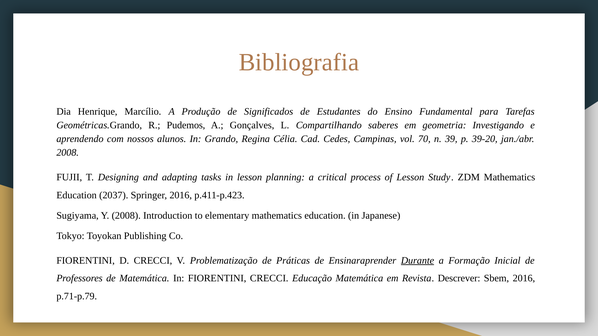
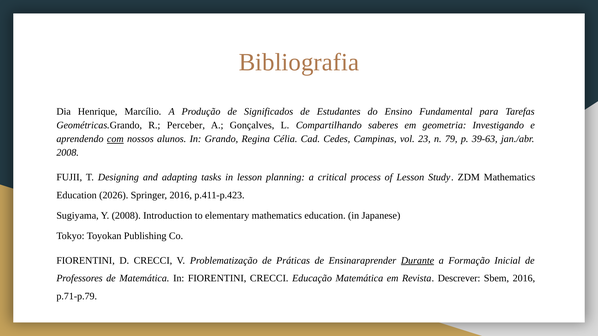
Pudemos: Pudemos -> Perceber
com underline: none -> present
70: 70 -> 23
39: 39 -> 79
39-20: 39-20 -> 39-63
2037: 2037 -> 2026
